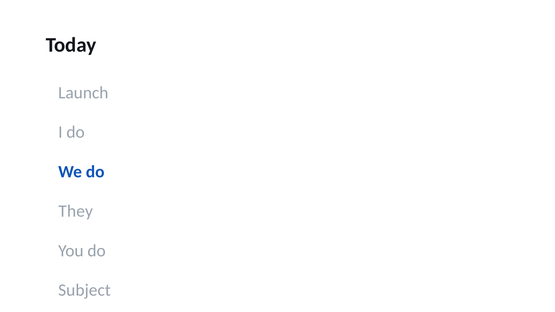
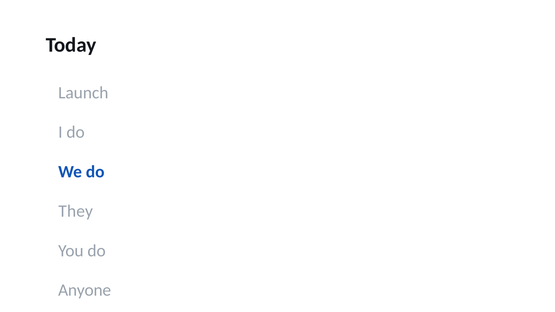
Subject: Subject -> Anyone
